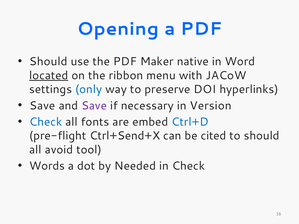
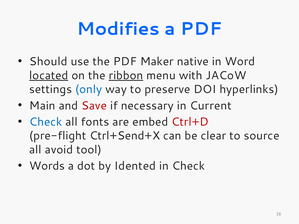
Opening: Opening -> Modifies
ribbon underline: none -> present
Save at (42, 106): Save -> Main
Save at (94, 106) colour: purple -> red
Version: Version -> Current
Ctrl+D colour: blue -> red
cited: cited -> clear
to should: should -> source
Needed: Needed -> Idented
